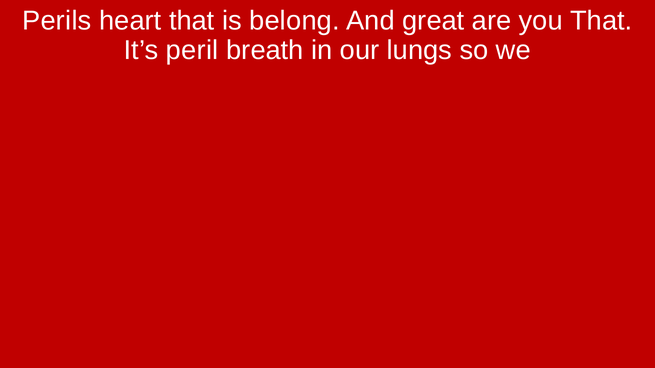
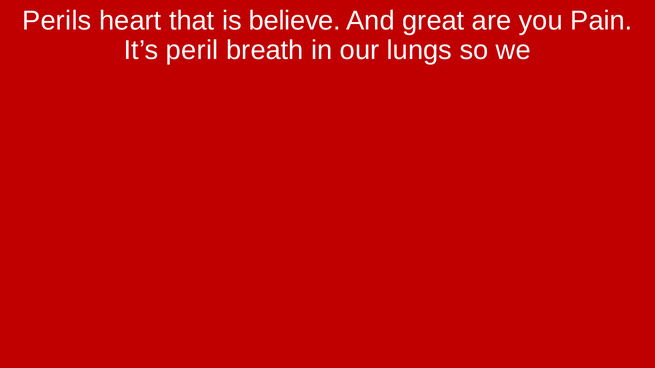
belong: belong -> believe
you That: That -> Pain
